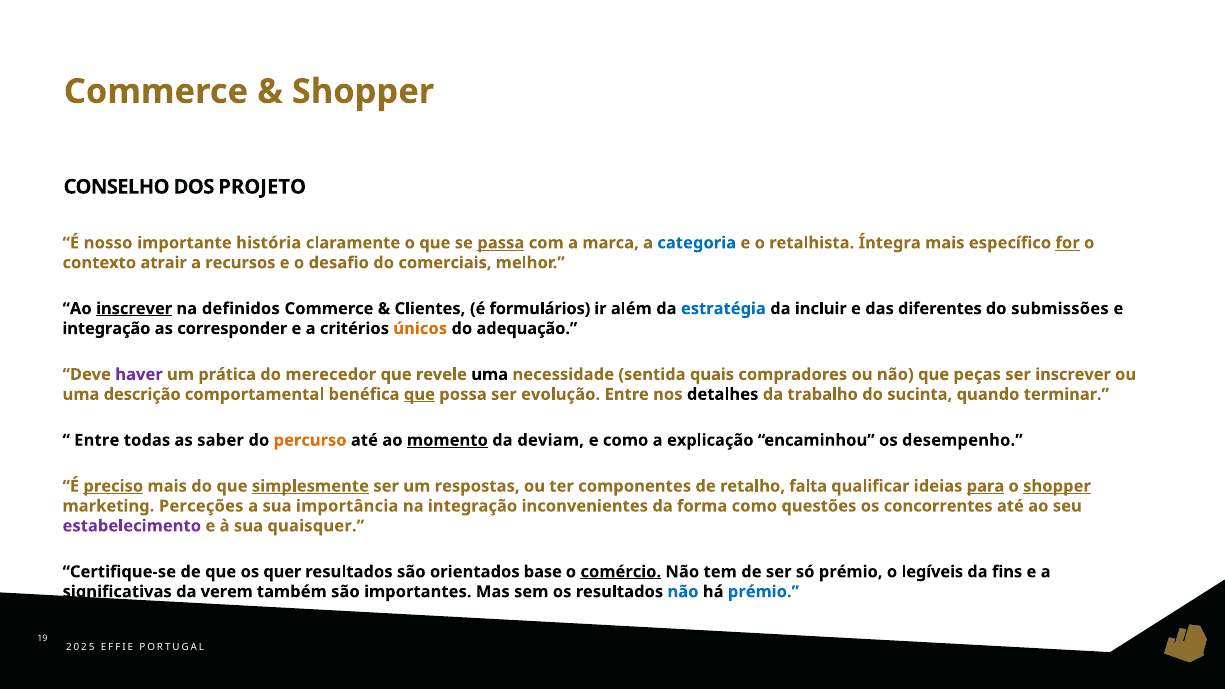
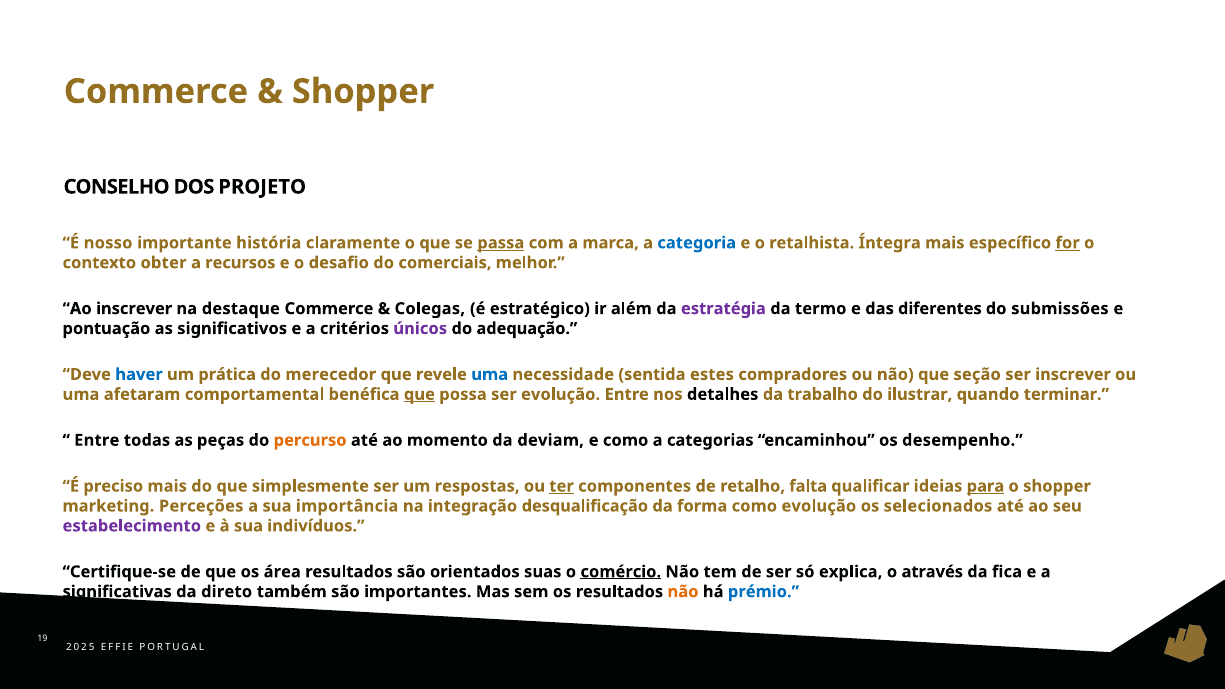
atrair: atrair -> obter
inscrever at (134, 309) underline: present -> none
definidos: definidos -> destaque
Clientes: Clientes -> Colegas
formulários: formulários -> estratégico
estratégia colour: blue -> purple
incluir: incluir -> termo
integração at (106, 329): integração -> pontuação
corresponder: corresponder -> significativos
únicos colour: orange -> purple
haver colour: purple -> blue
uma at (490, 374) colour: black -> blue
quais: quais -> estes
peças: peças -> seção
descrição: descrição -> afetaram
sucinta: sucinta -> ilustrar
saber: saber -> peças
momento underline: present -> none
explicação: explicação -> categorias
preciso underline: present -> none
simplesmente underline: present -> none
ter underline: none -> present
shopper at (1057, 486) underline: present -> none
inconvenientes: inconvenientes -> desqualificação
como questões: questões -> evolução
concorrentes: concorrentes -> selecionados
quaisquer: quaisquer -> indivíduos
quer: quer -> área
base: base -> suas
só prémio: prémio -> explica
legíveis: legíveis -> através
fins: fins -> fica
verem: verem -> direto
não at (683, 592) colour: blue -> orange
